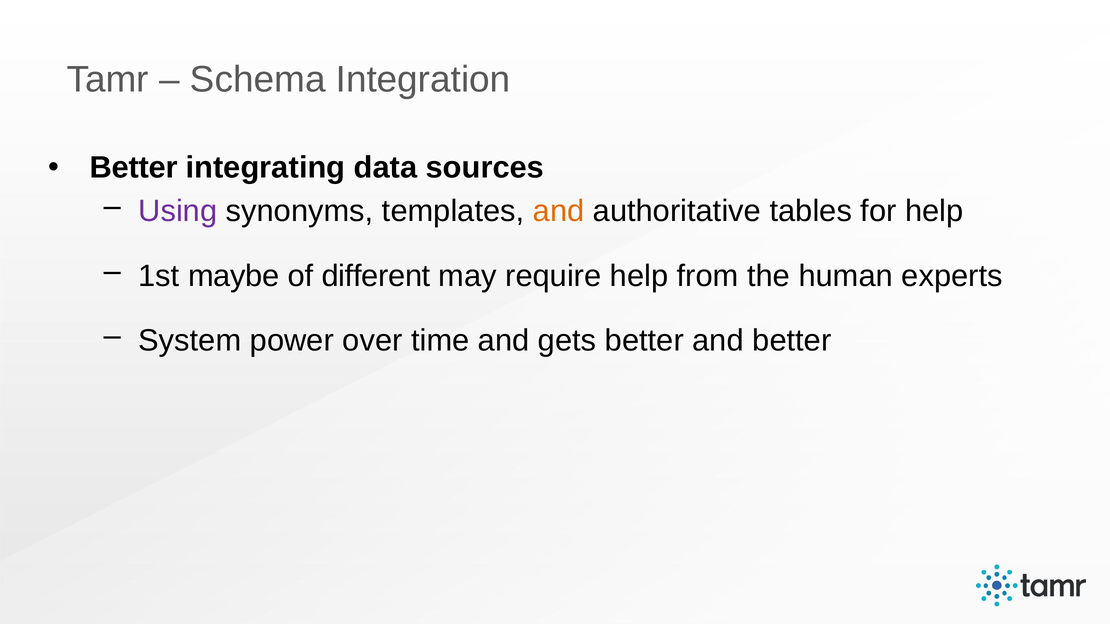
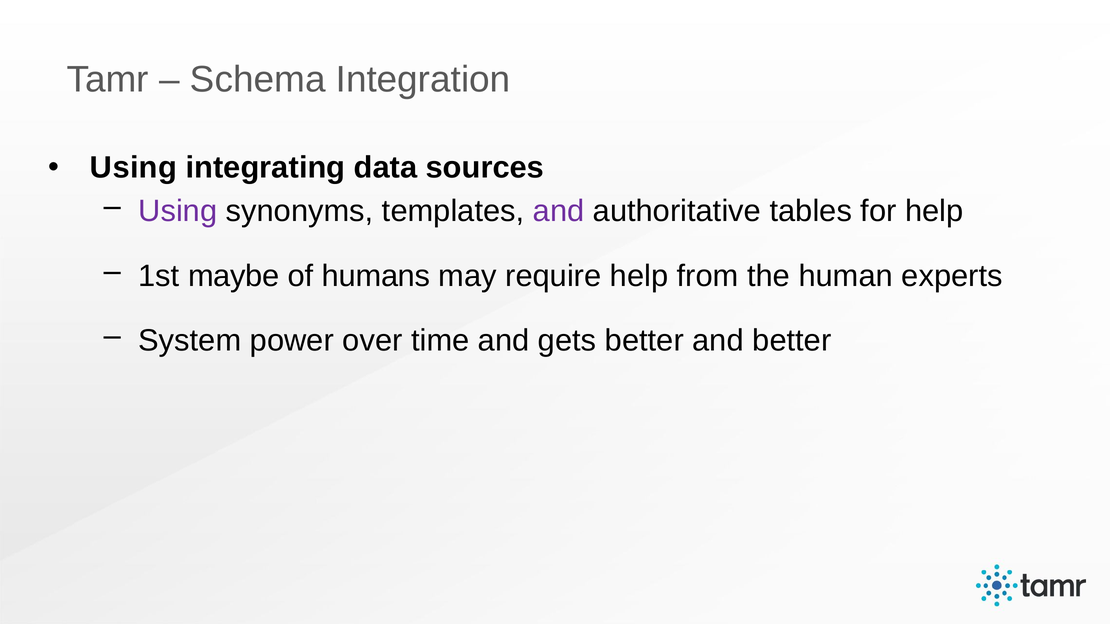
Better at (134, 168): Better -> Using
and at (559, 211) colour: orange -> purple
different: different -> humans
